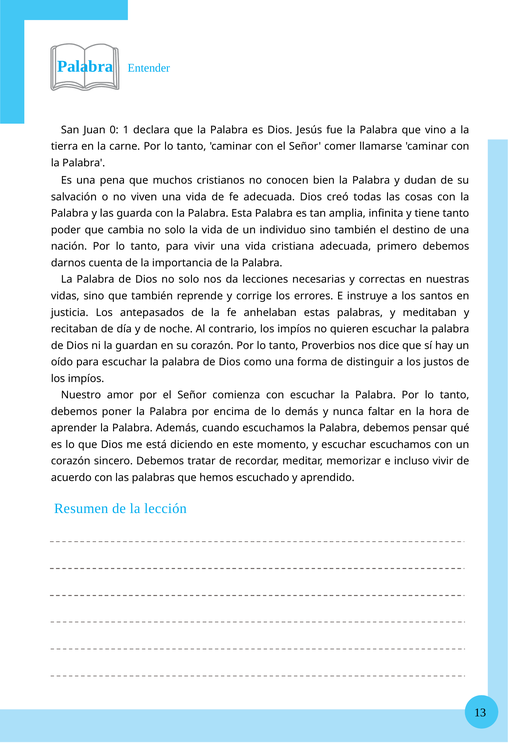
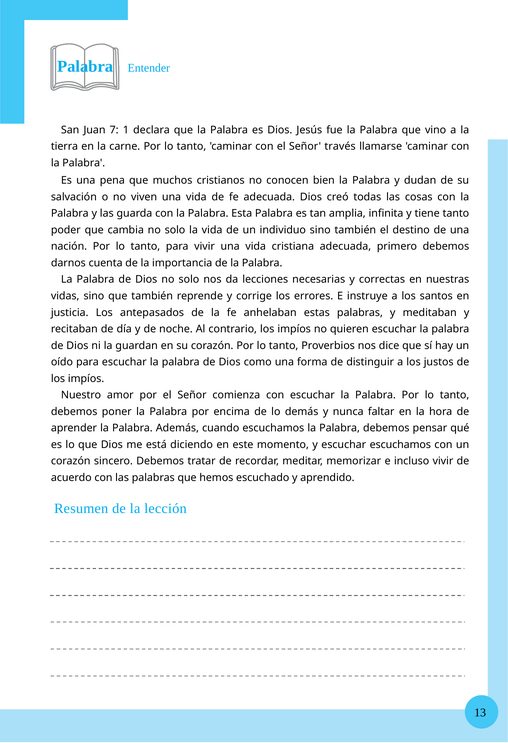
0: 0 -> 7
comer: comer -> través
